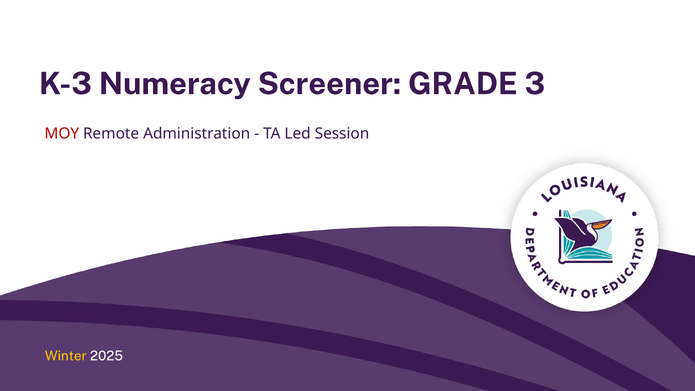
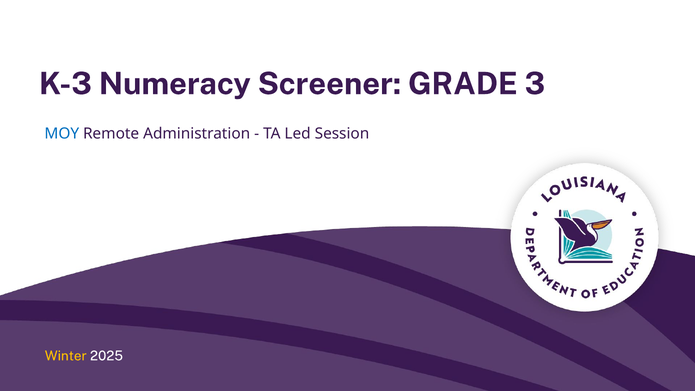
MOY colour: red -> blue
